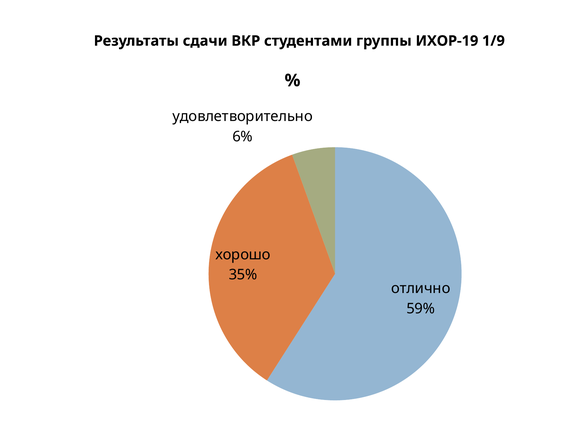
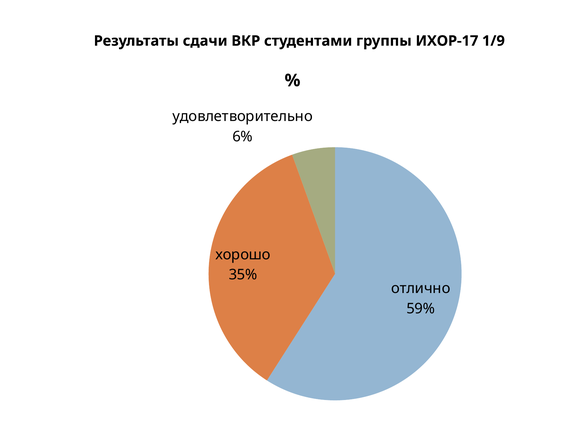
ИХОР-19: ИХОР-19 -> ИХОР-17
